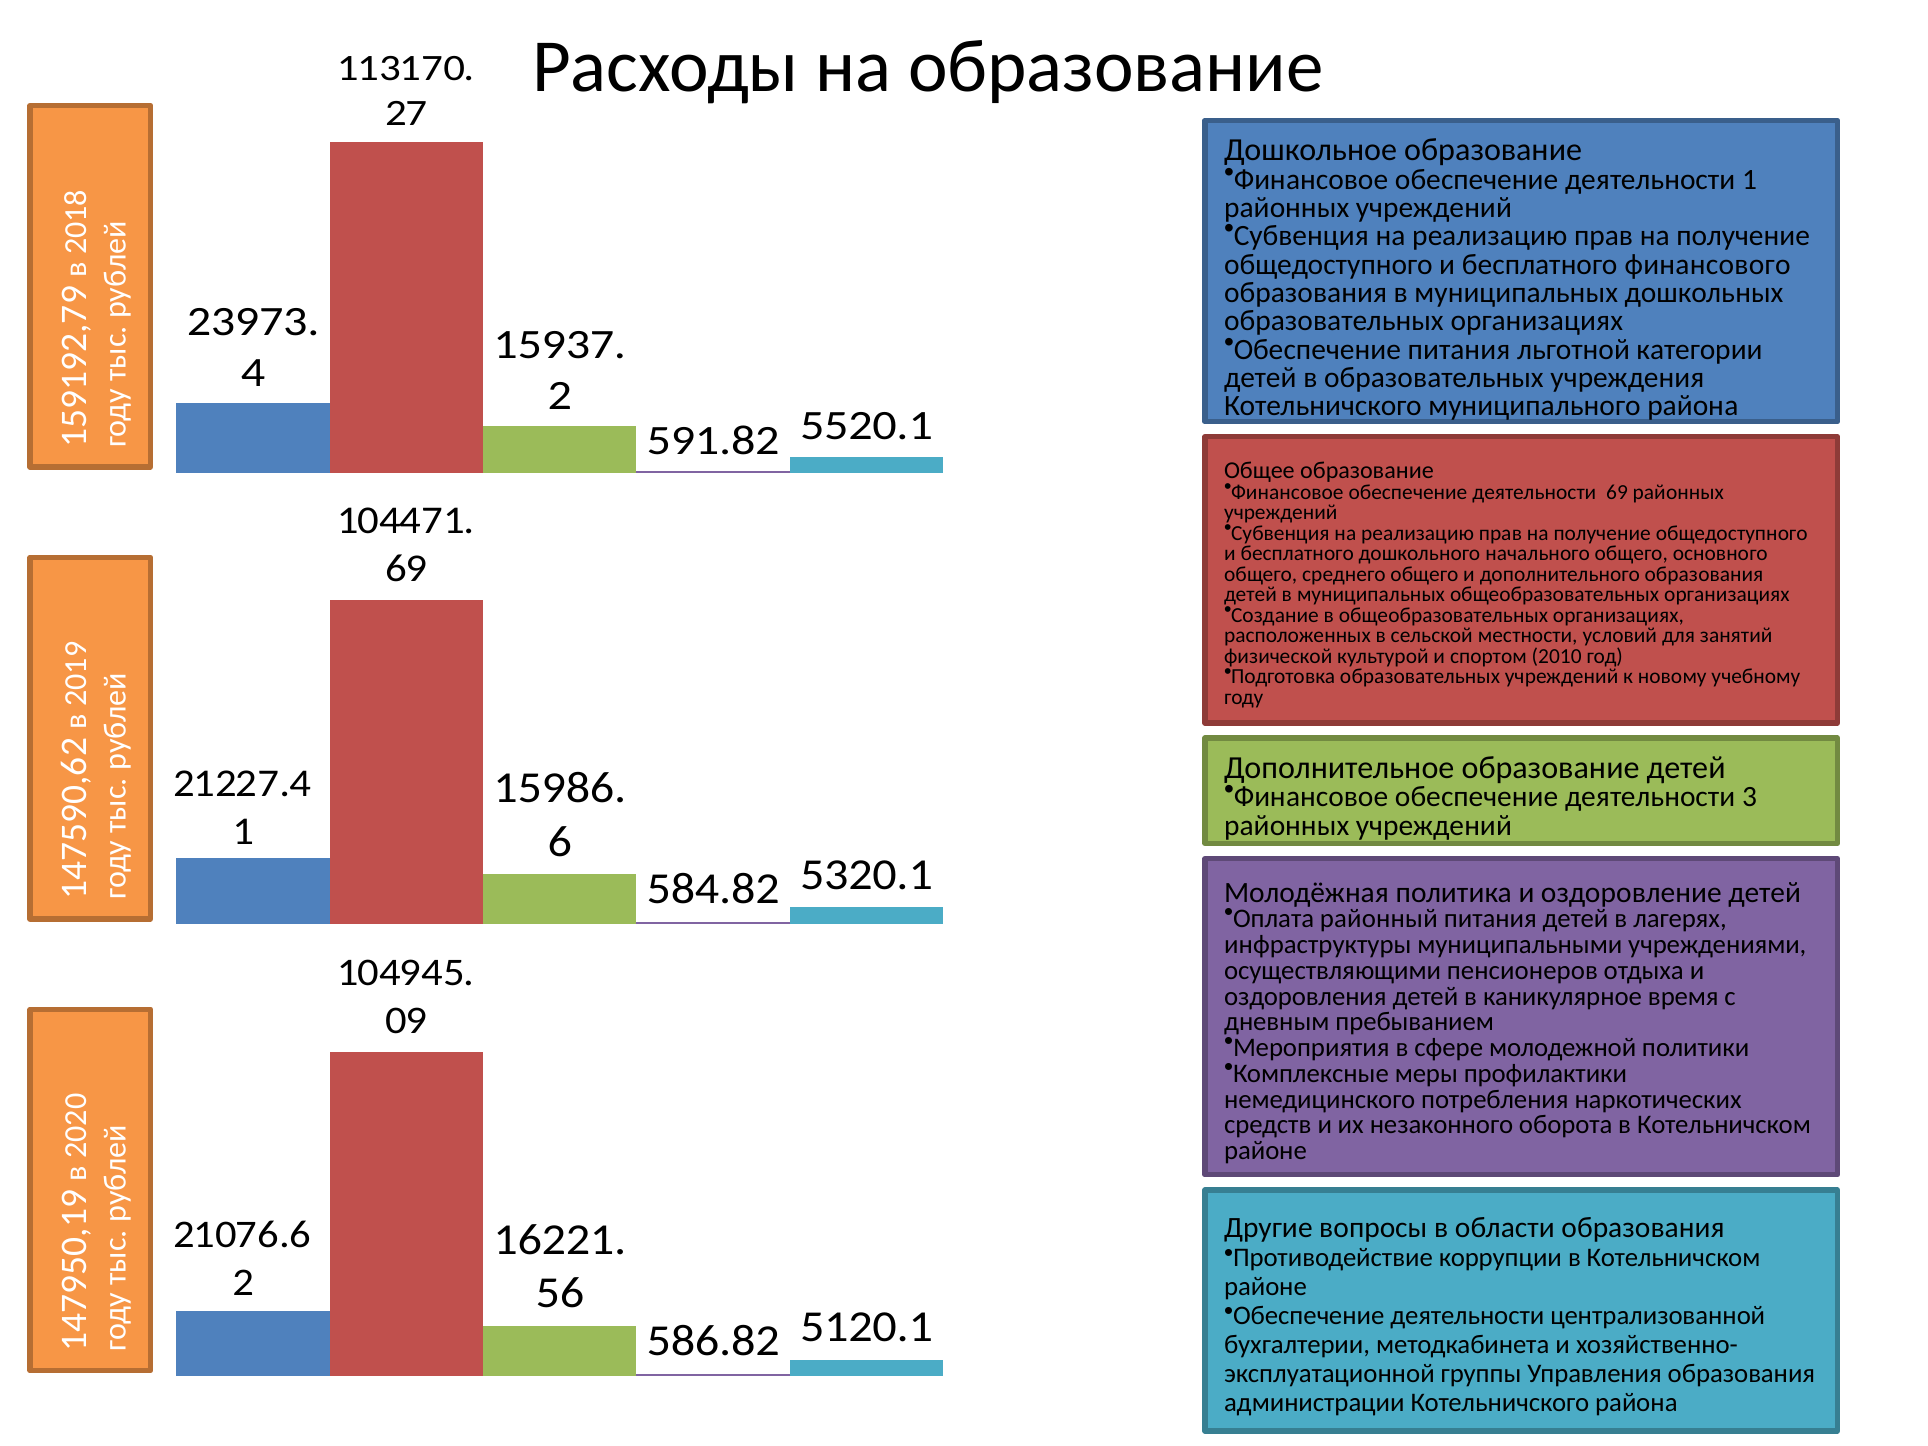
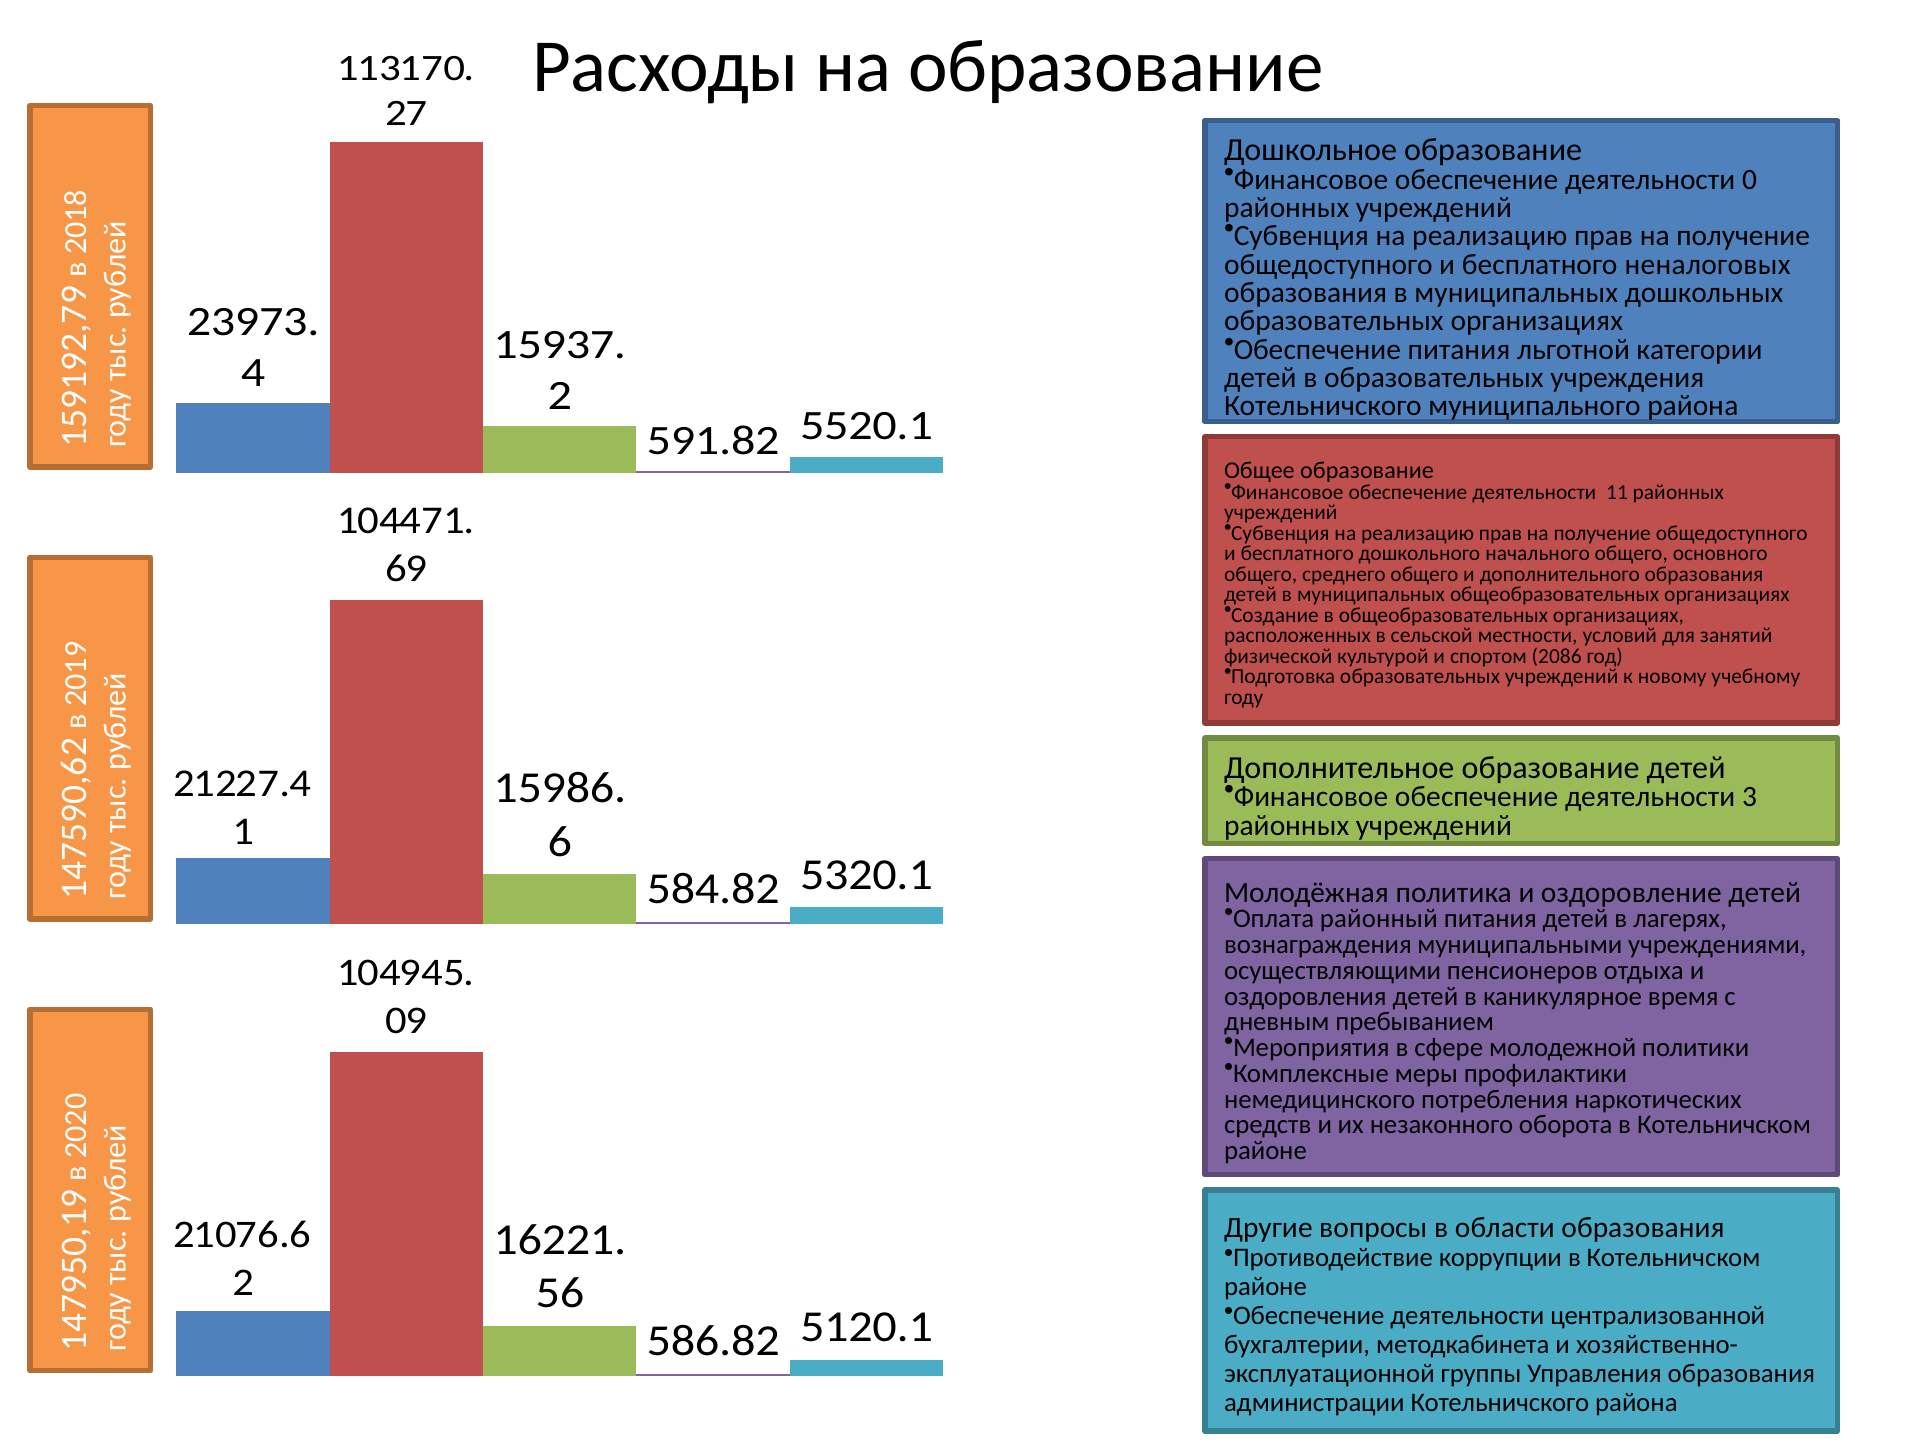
деятельности 1: 1 -> 0
финансового: финансового -> неналоговых
деятельности 69: 69 -> 11
2010: 2010 -> 2086
инфраструктуры: инфраструктуры -> вознаграждения
